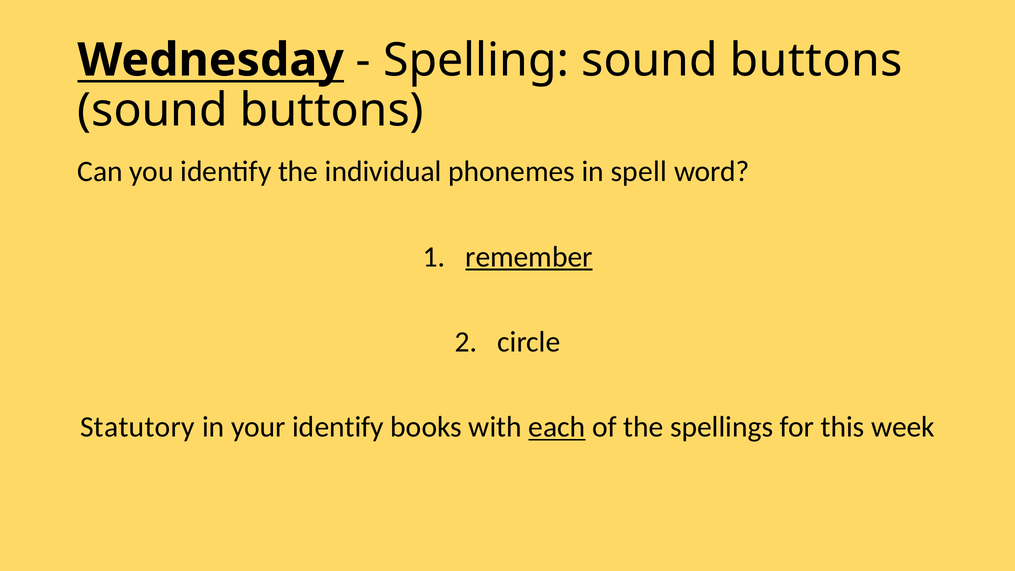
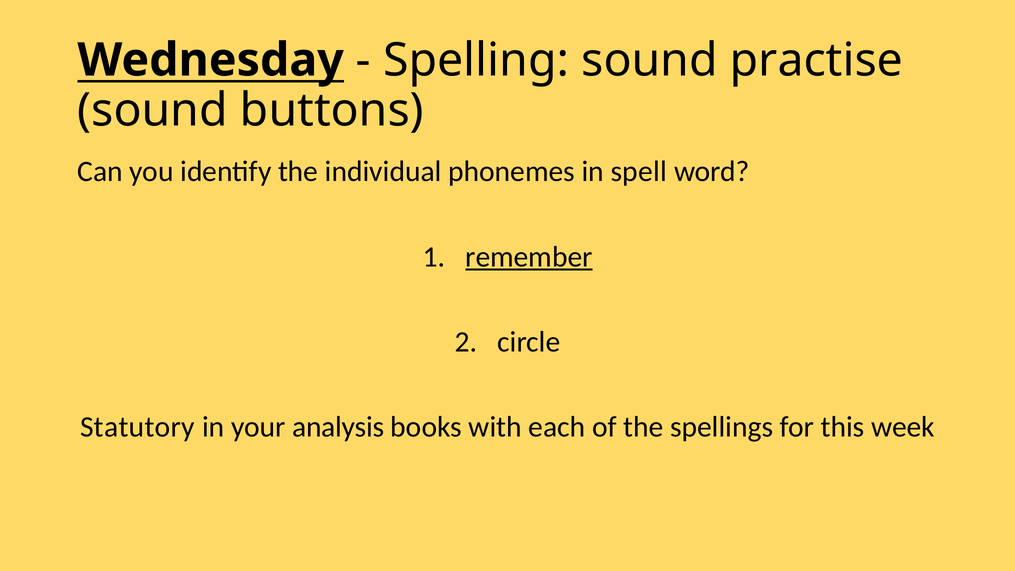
Spelling sound buttons: buttons -> practise
your identify: identify -> analysis
each underline: present -> none
